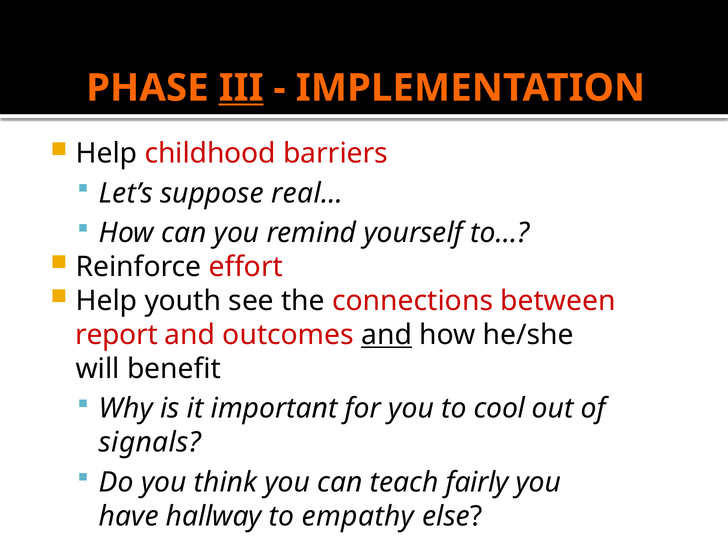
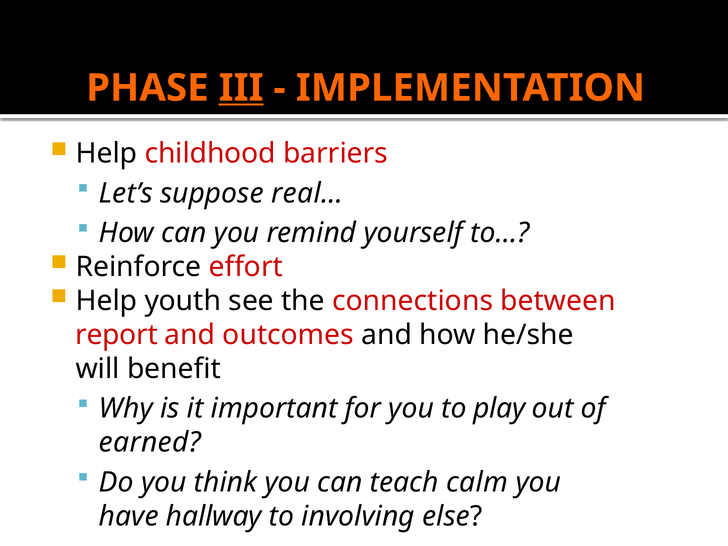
and at (387, 335) underline: present -> none
cool: cool -> play
signals: signals -> earned
fairly: fairly -> calm
empathy: empathy -> involving
